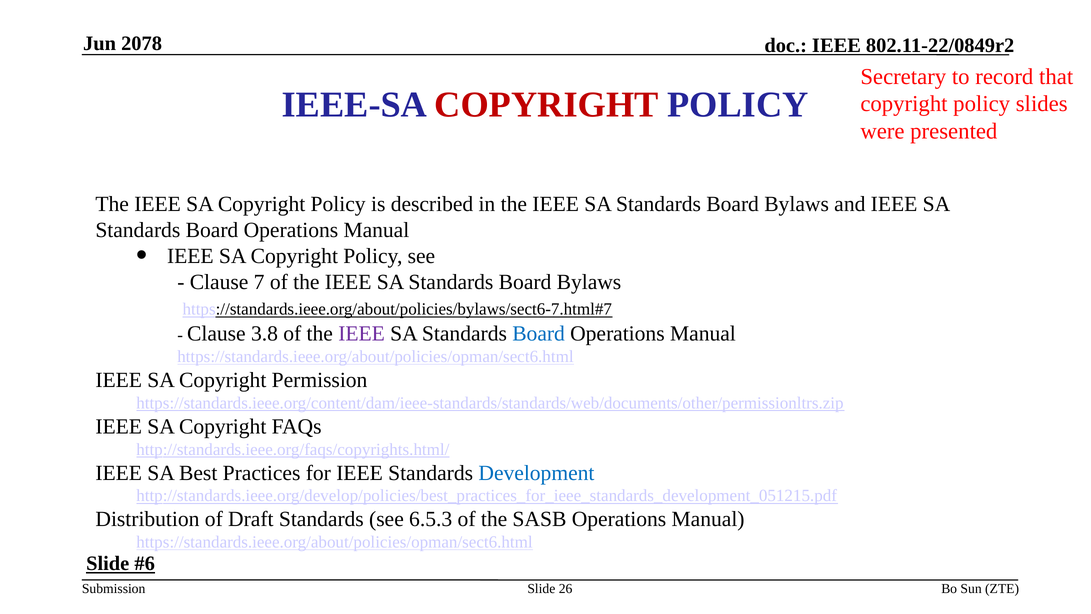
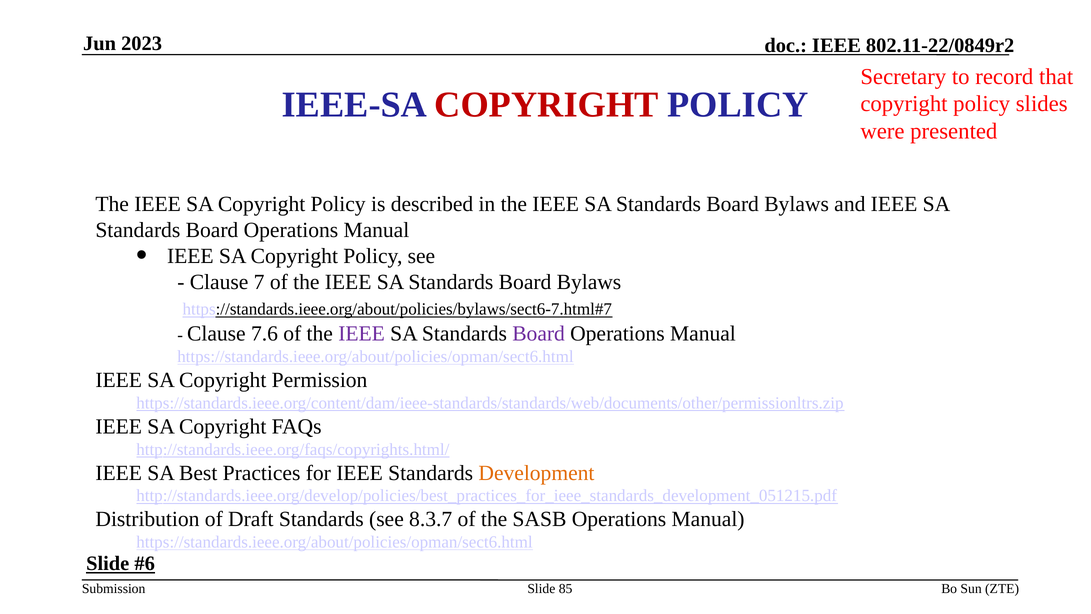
2078: 2078 -> 2023
3.8: 3.8 -> 7.6
Board at (539, 334) colour: blue -> purple
Development colour: blue -> orange
6.5.3: 6.5.3 -> 8.3.7
26: 26 -> 85
